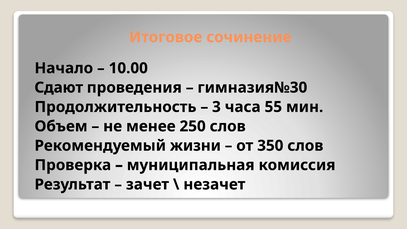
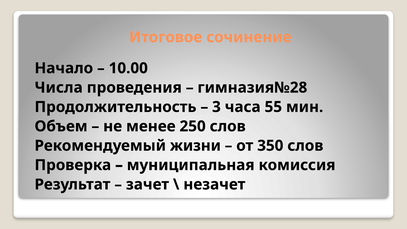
Сдают: Сдают -> Числа
гимназия№30: гимназия№30 -> гимназия№28
